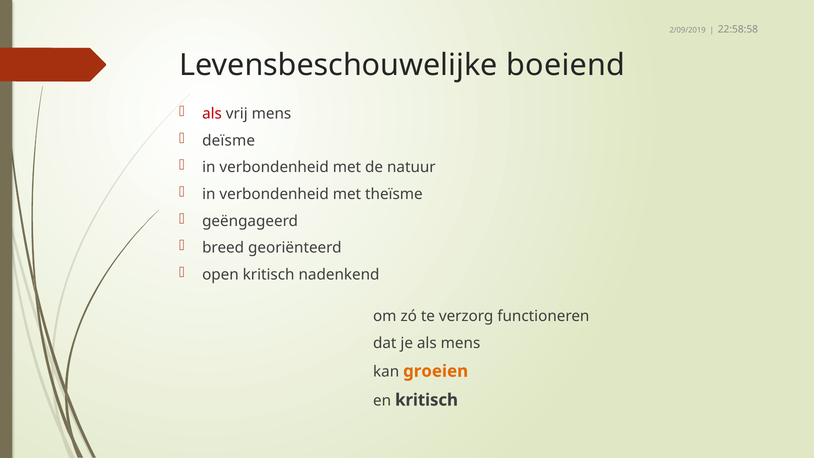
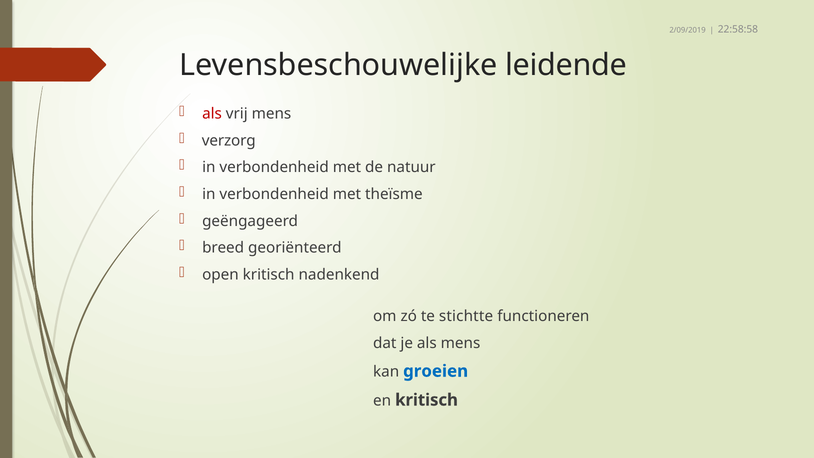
boeiend: boeiend -> leidende
deïsme: deïsme -> verzorg
verzorg: verzorg -> stichtte
groeien colour: orange -> blue
